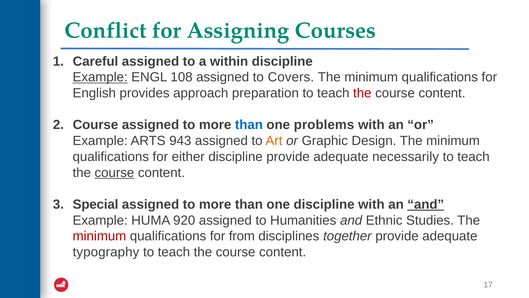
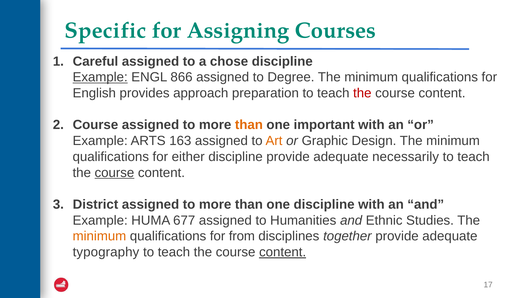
Conflict: Conflict -> Specific
within: within -> chose
108: 108 -> 866
Covers: Covers -> Degree
than at (249, 125) colour: blue -> orange
problems: problems -> important
943: 943 -> 163
Special: Special -> District
and at (426, 204) underline: present -> none
920: 920 -> 677
minimum at (99, 236) colour: red -> orange
content at (283, 252) underline: none -> present
